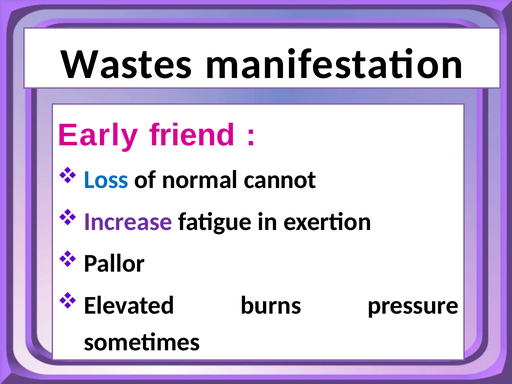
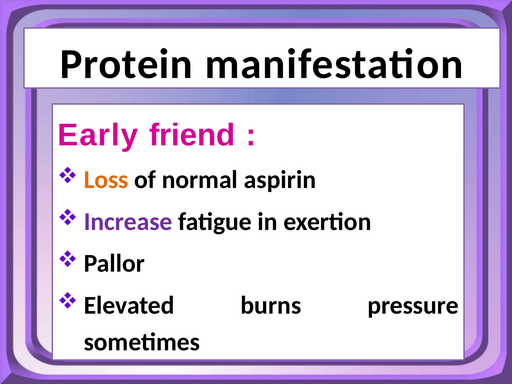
Wastes: Wastes -> Protein
Loss colour: blue -> orange
cannot: cannot -> aspirin
